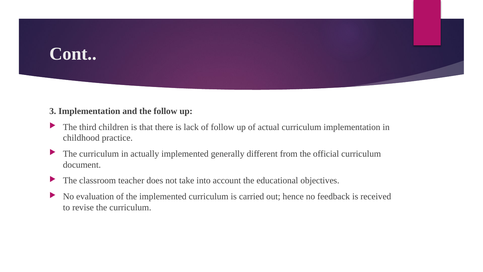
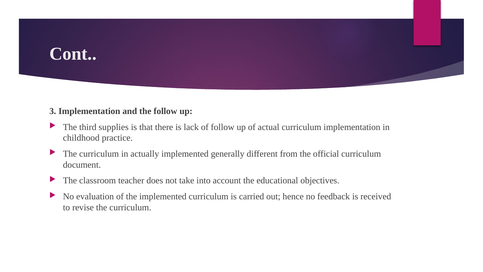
children: children -> supplies
